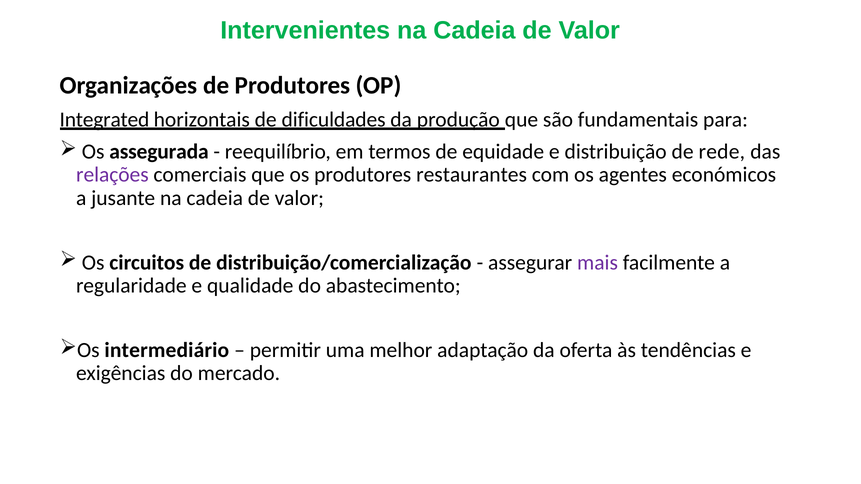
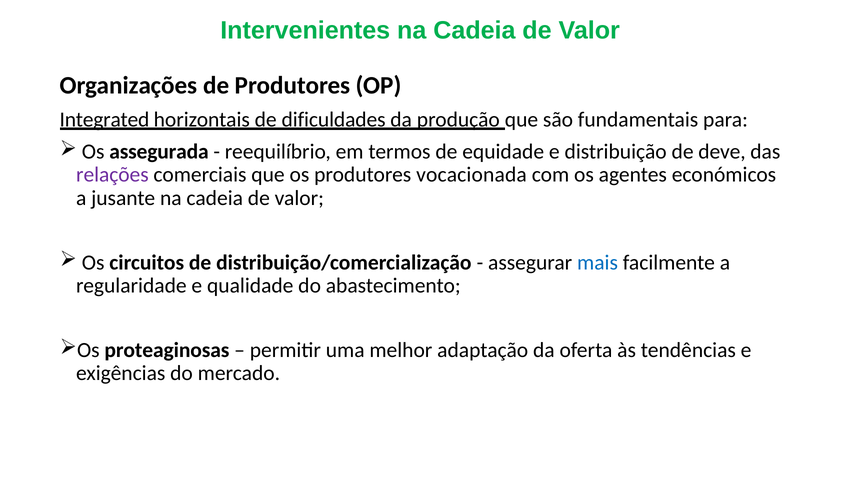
rede: rede -> deve
restaurantes: restaurantes -> vocacionada
mais colour: purple -> blue
intermediário: intermediário -> proteaginosas
